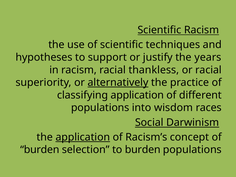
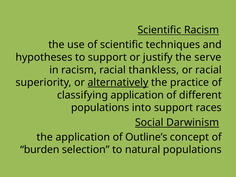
years: years -> serve
into wisdom: wisdom -> support
application at (83, 137) underline: present -> none
Racism’s: Racism’s -> Outline’s
to burden: burden -> natural
